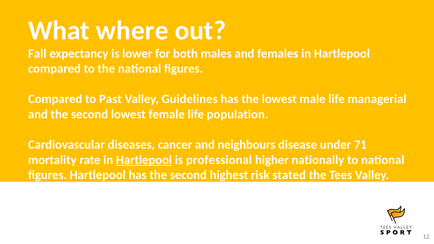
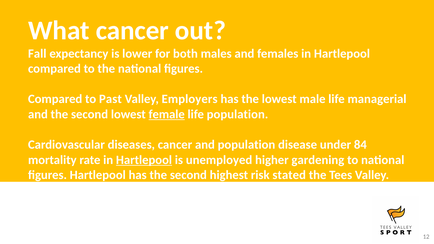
What where: where -> cancer
Guidelines: Guidelines -> Employers
female underline: none -> present
and neighbours: neighbours -> population
71: 71 -> 84
professional: professional -> unemployed
nationally: nationally -> gardening
